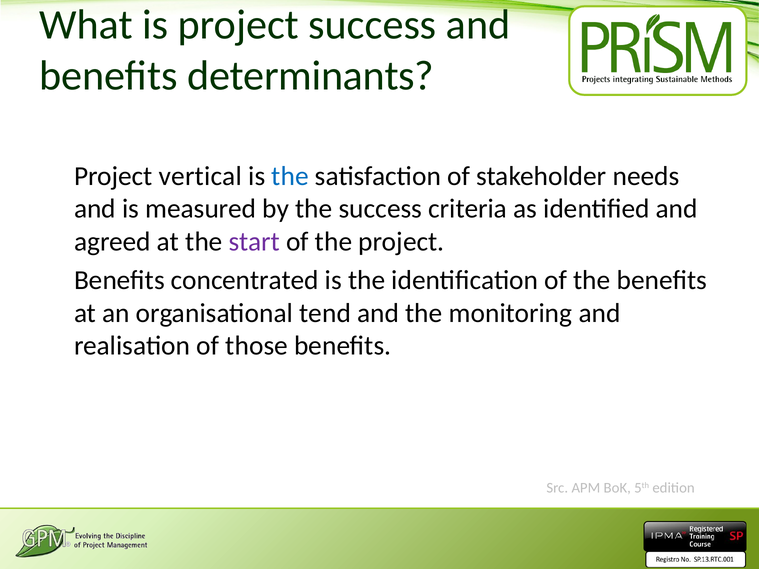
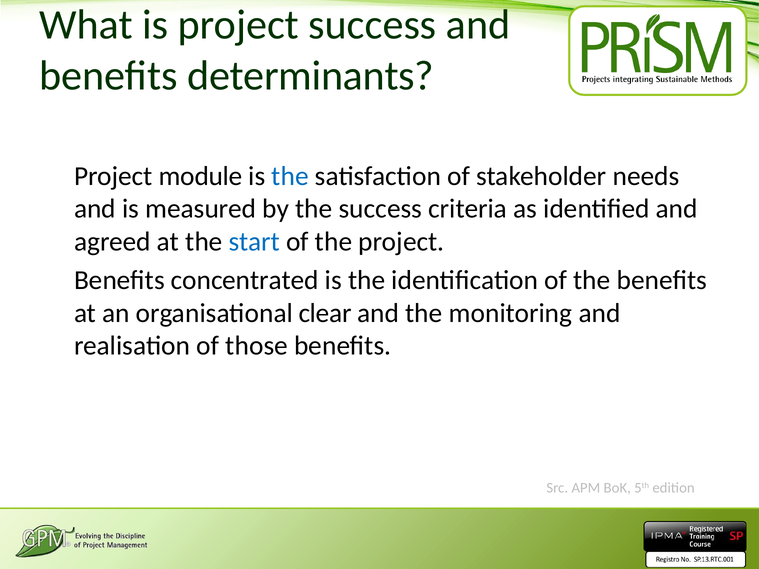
vertical: vertical -> module
start colour: purple -> blue
tend: tend -> clear
